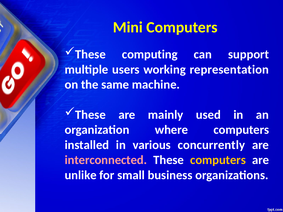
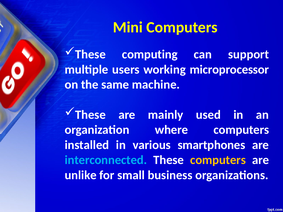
representation: representation -> microprocessor
concurrently: concurrently -> smartphones
interconnected colour: pink -> light blue
